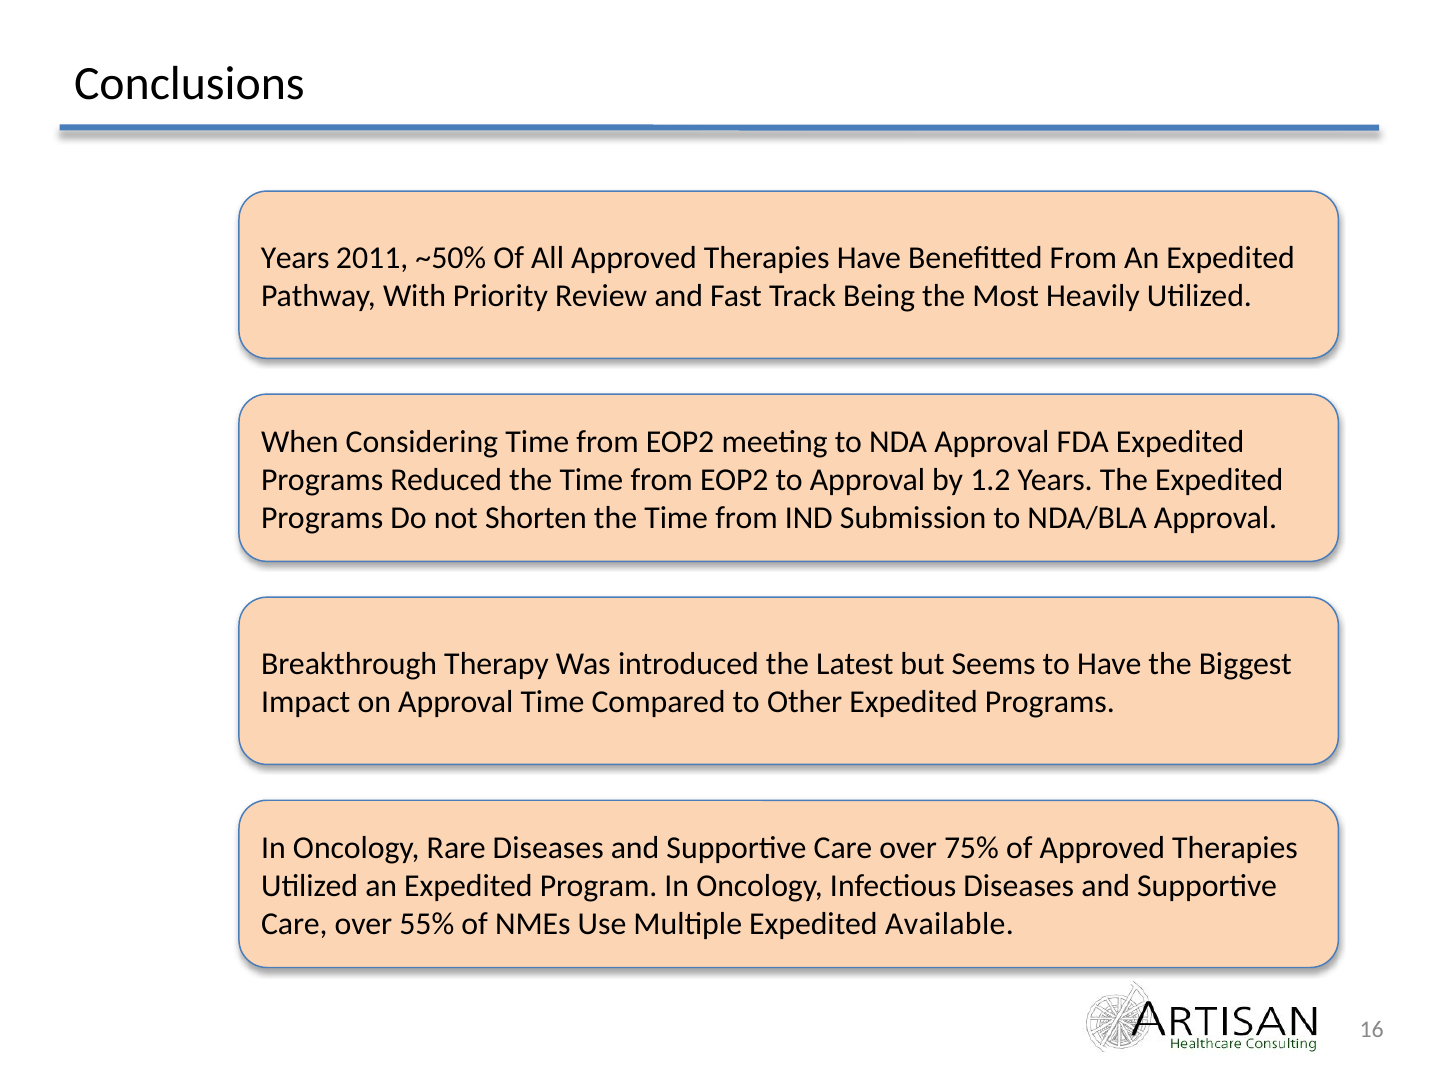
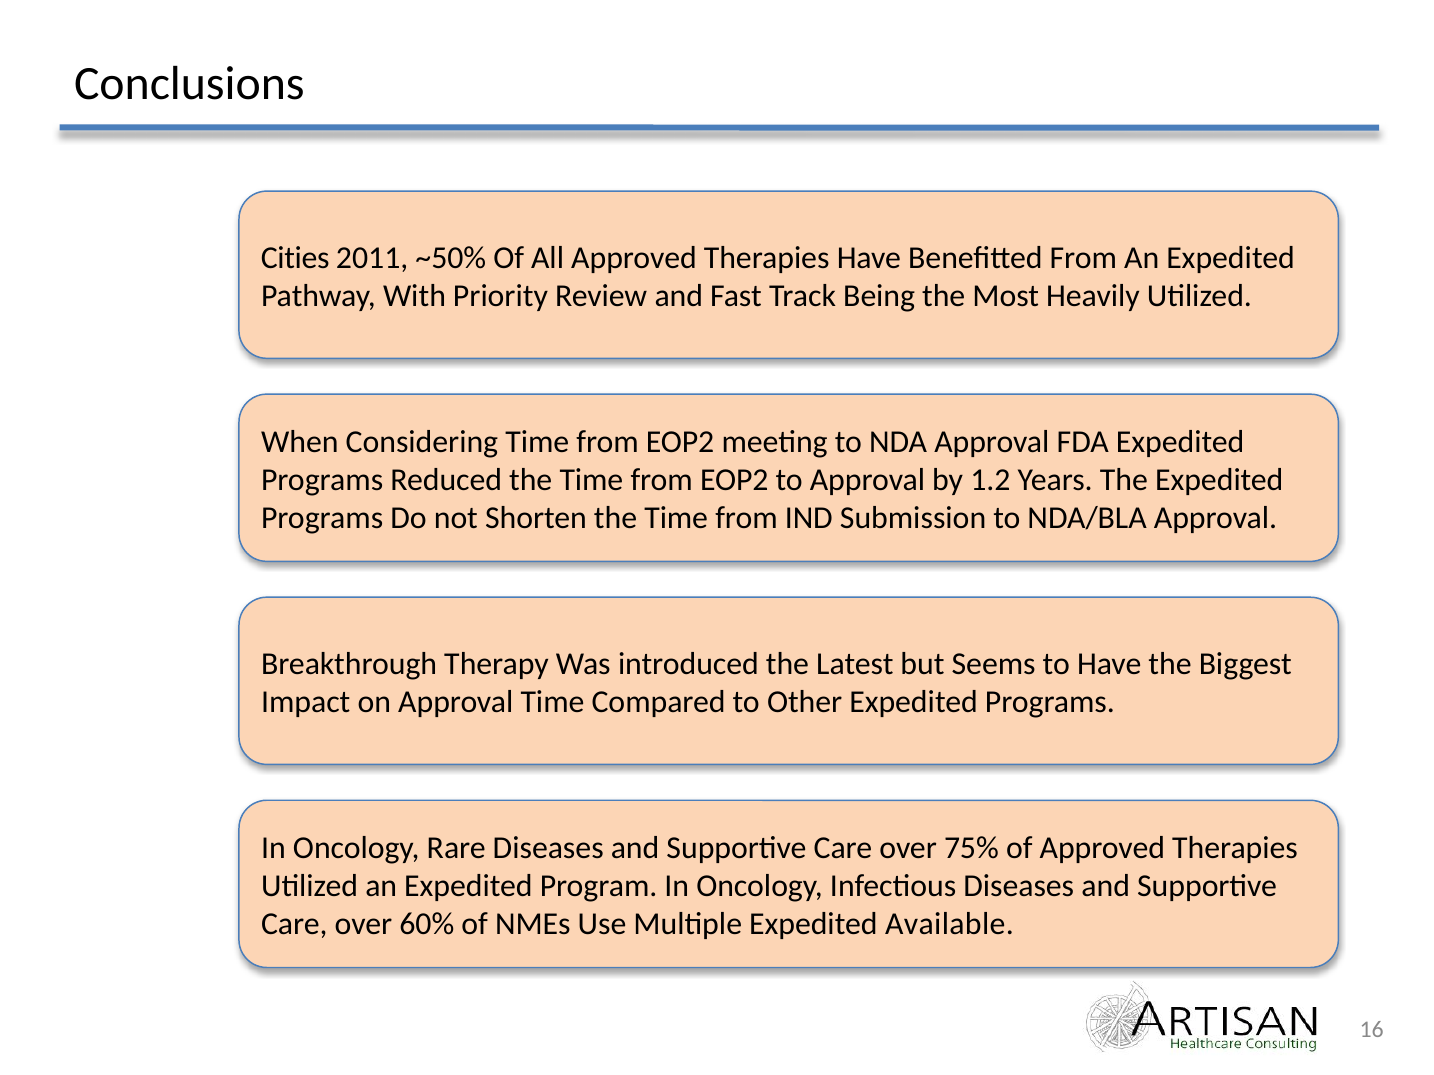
Years at (295, 258): Years -> Cities
55%: 55% -> 60%
